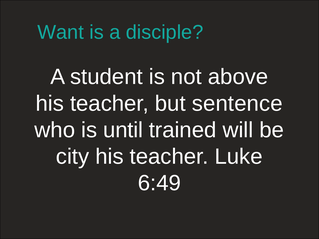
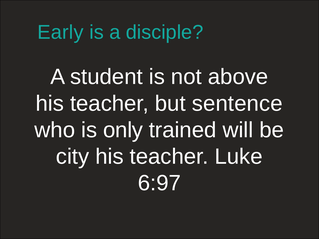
Want: Want -> Early
until: until -> only
6:49: 6:49 -> 6:97
